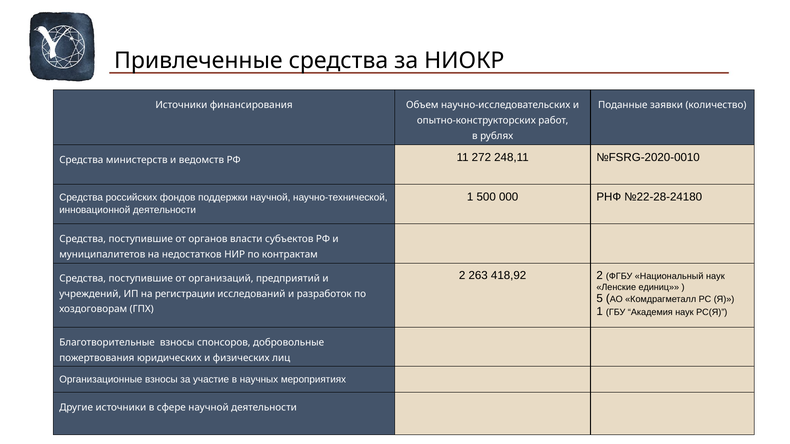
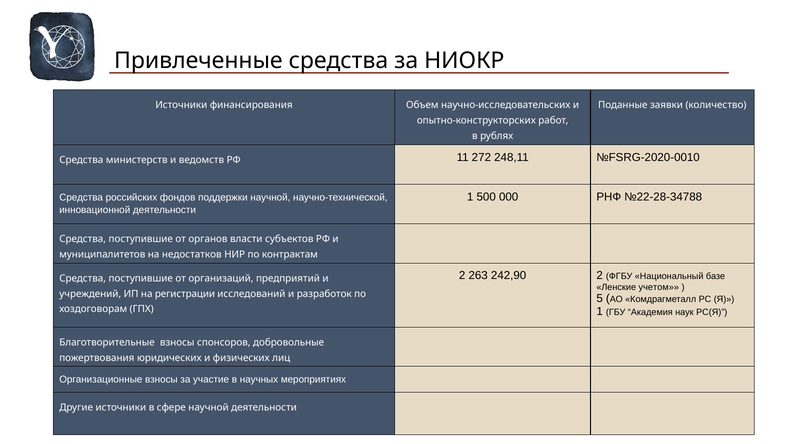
№22-28-24180: №22-28-24180 -> №22-28-34788
418,92: 418,92 -> 242,90
Национальный наук: наук -> базе
единиц: единиц -> учетом
